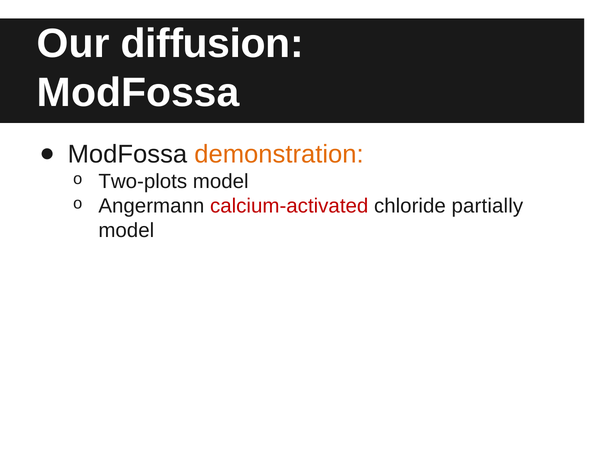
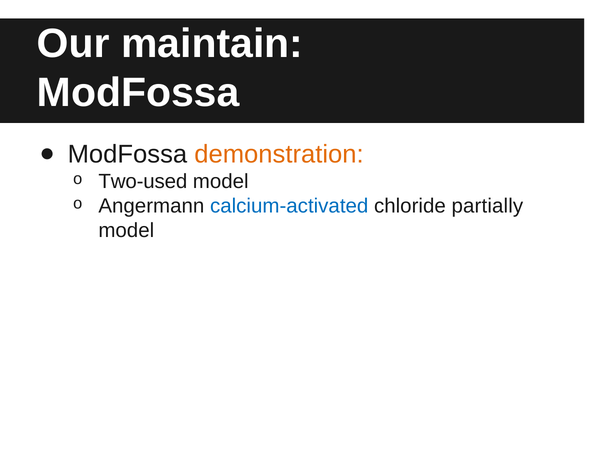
diffusion: diffusion -> maintain
Two-plots: Two-plots -> Two-used
calcium-activated colour: red -> blue
